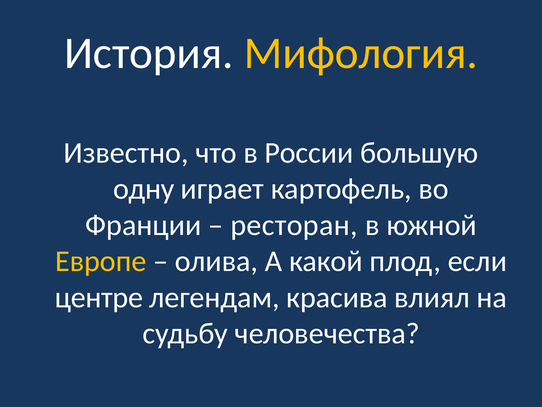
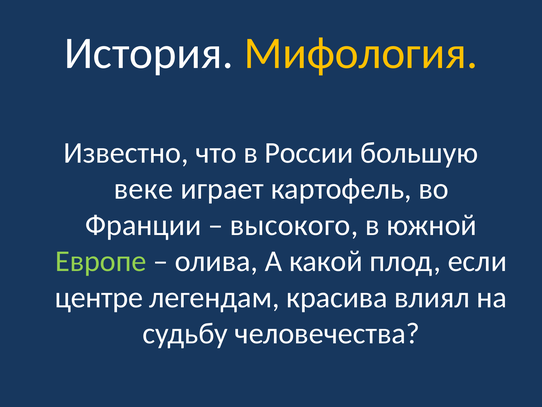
одну: одну -> веке
ресторан: ресторан -> высокого
Европе colour: yellow -> light green
